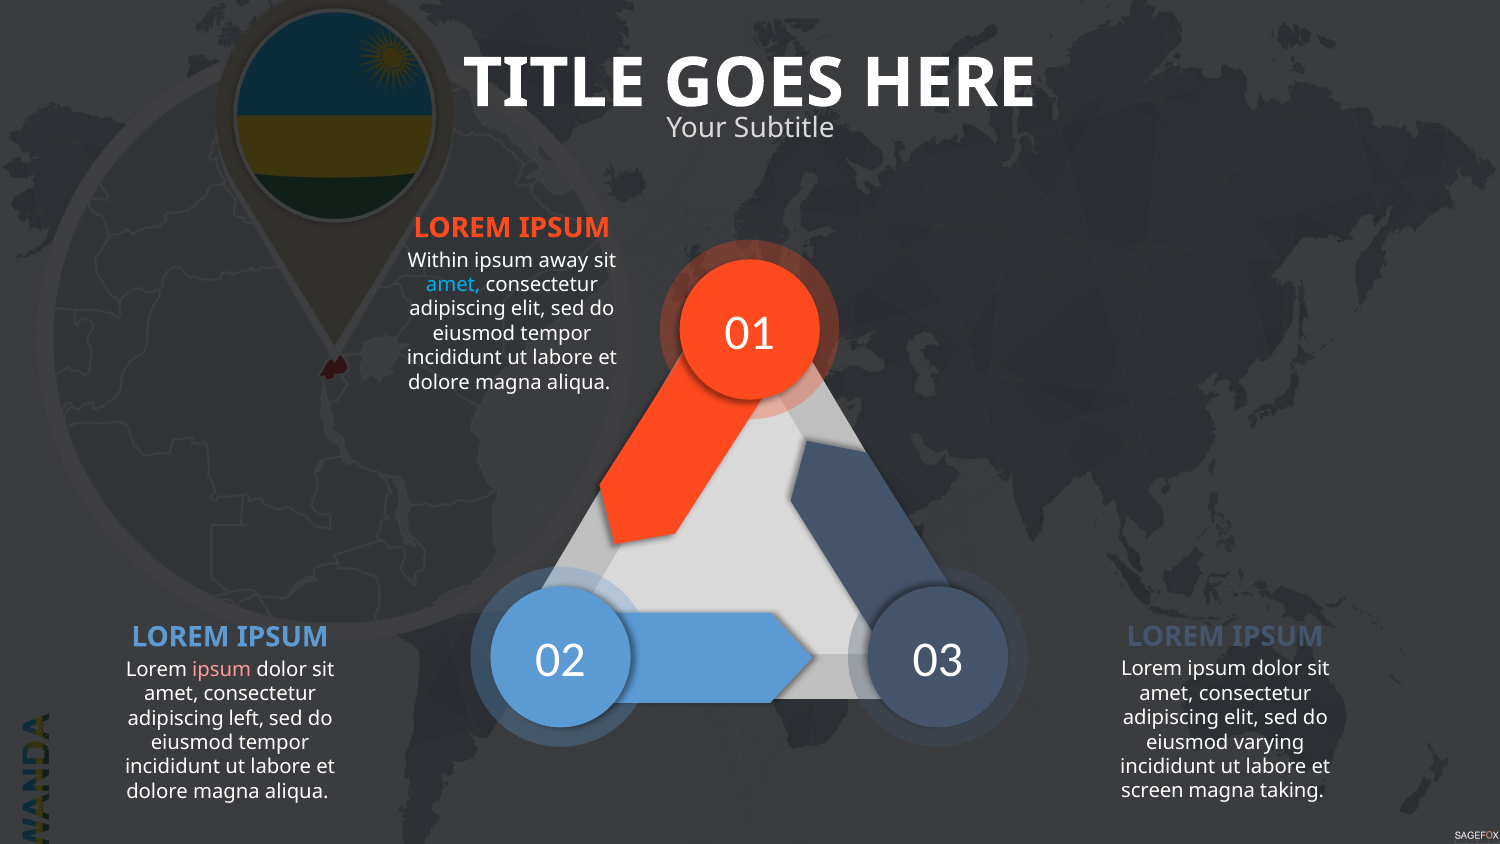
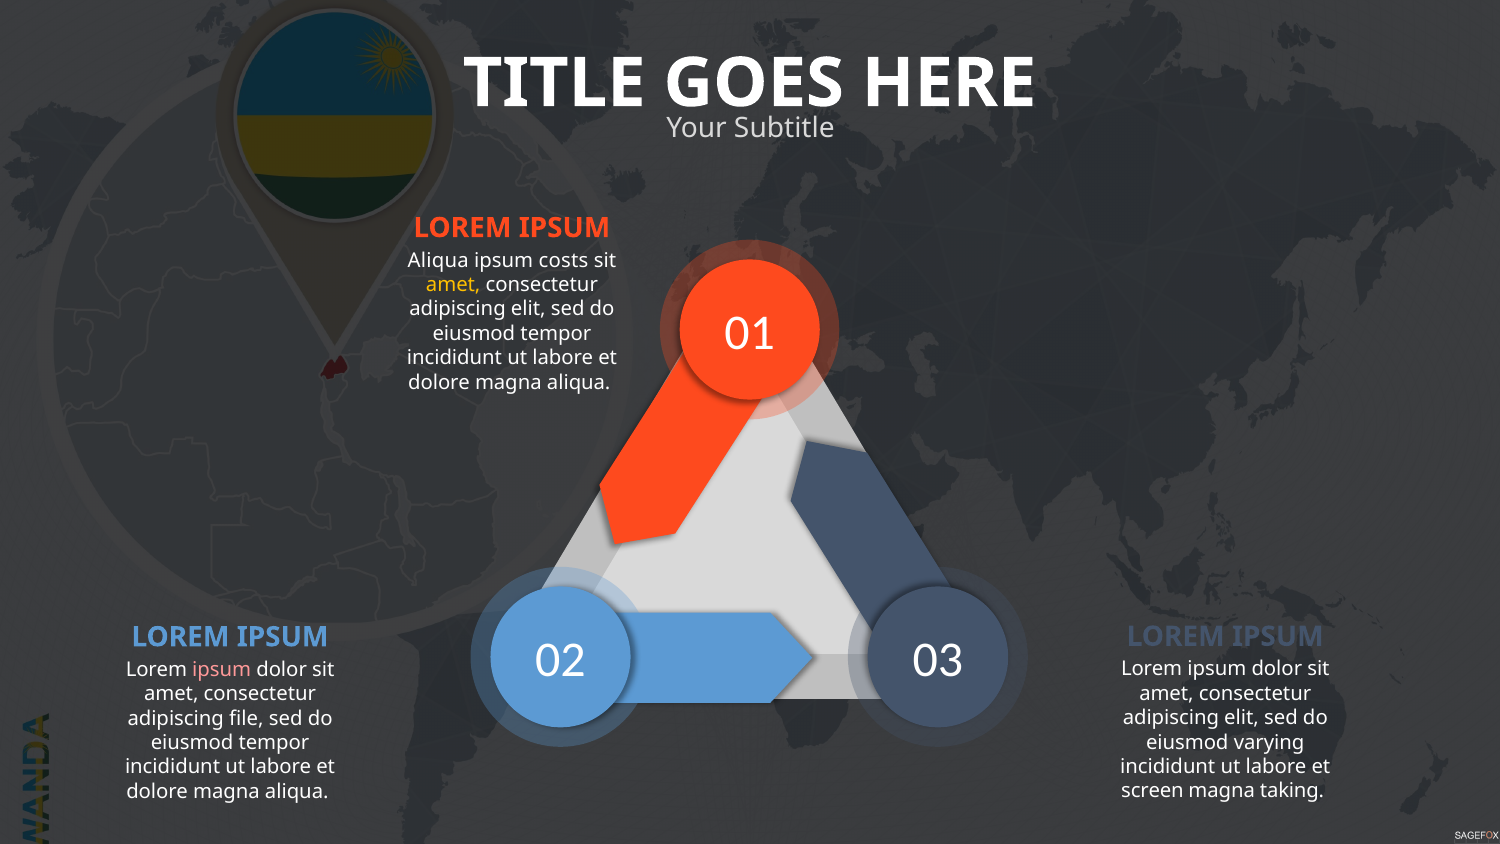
Within at (438, 260): Within -> Aliqua
away: away -> costs
amet at (453, 285) colour: light blue -> yellow
left: left -> file
